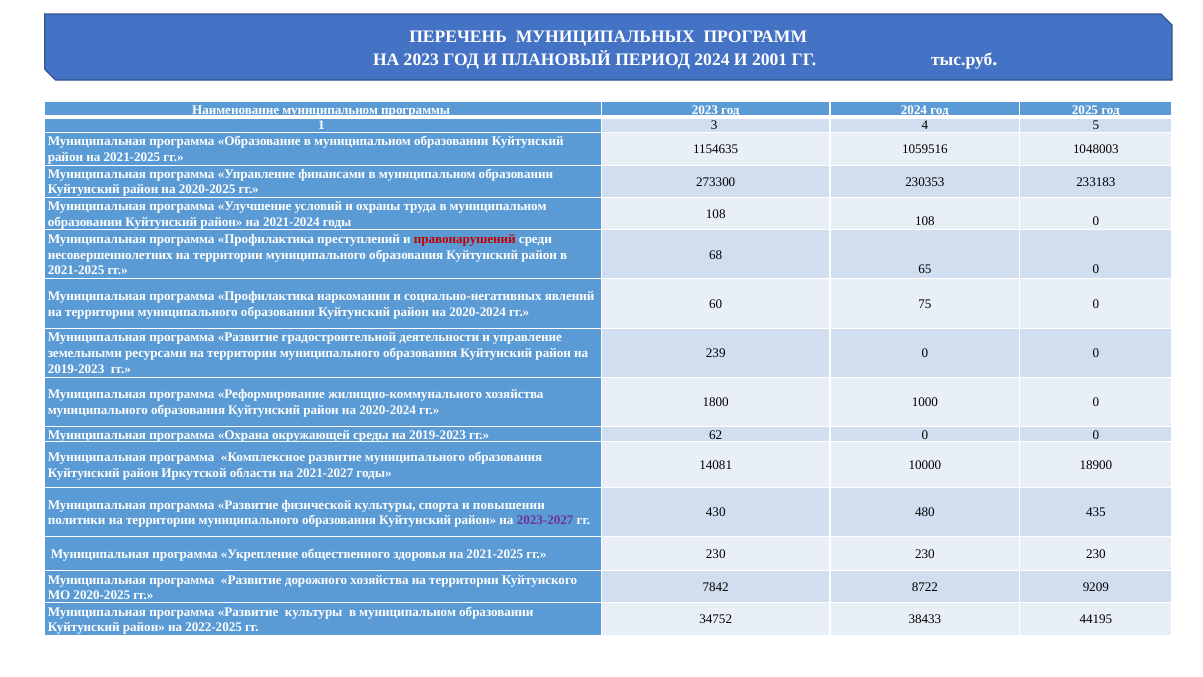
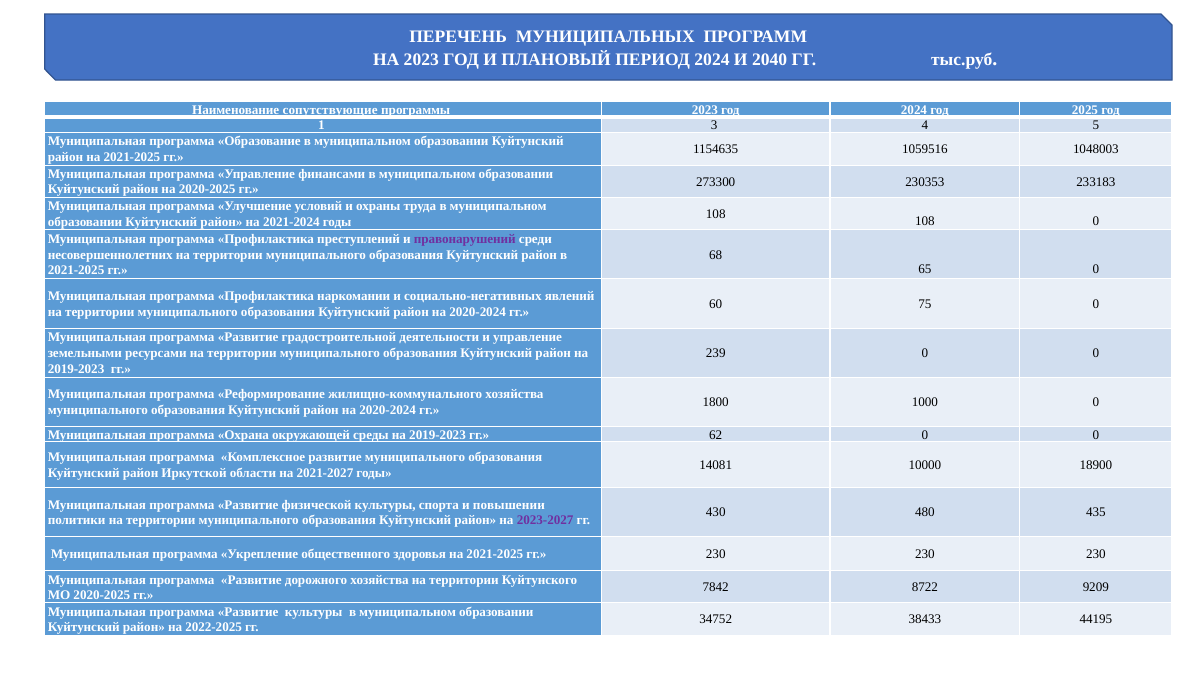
2001: 2001 -> 2040
Наименование муниципальном: муниципальном -> сопутствующие
правонарушений colour: red -> purple
